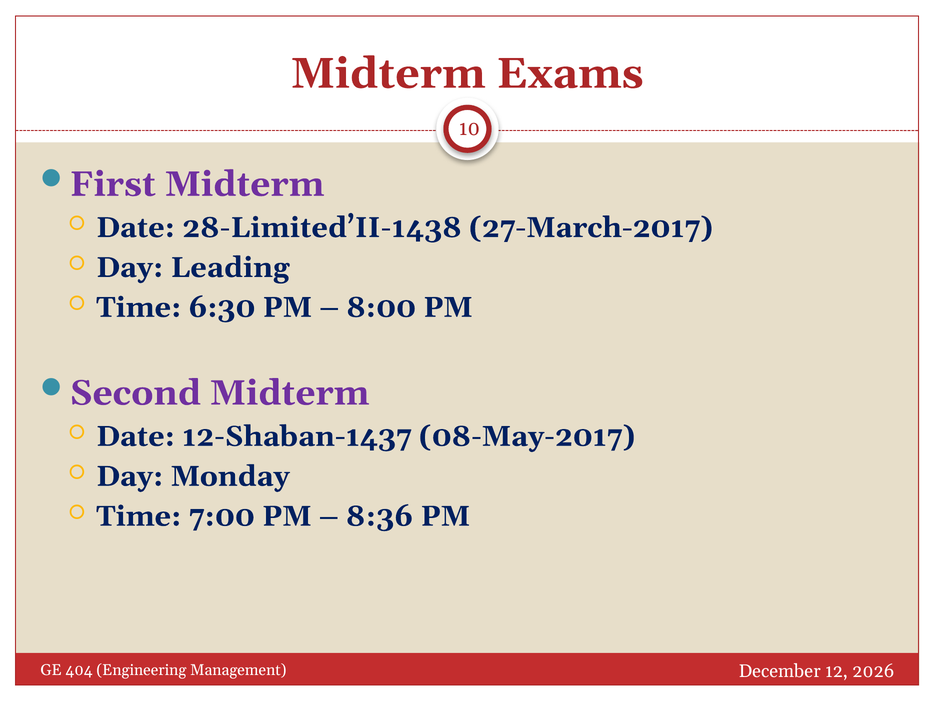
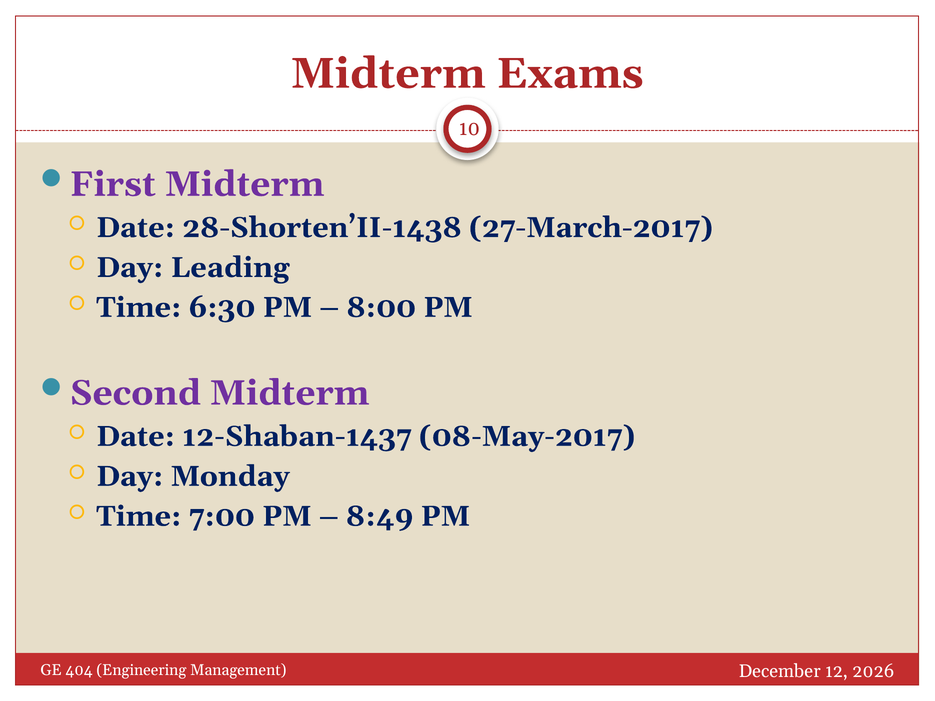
28-Limited’II-1438: 28-Limited’II-1438 -> 28-Shorten’II-1438
8:36: 8:36 -> 8:49
